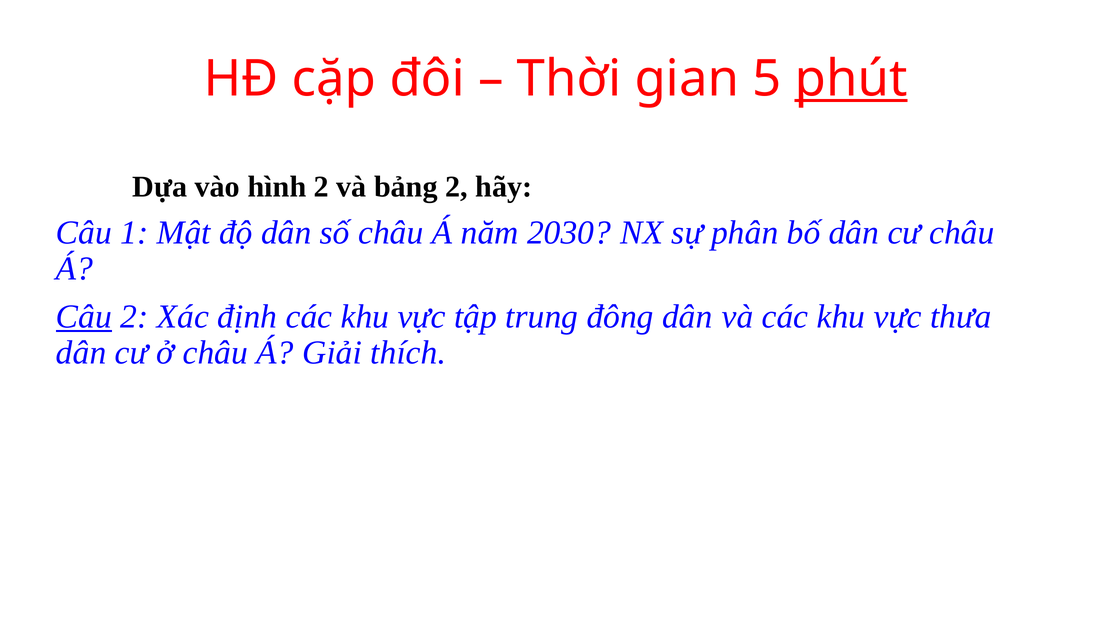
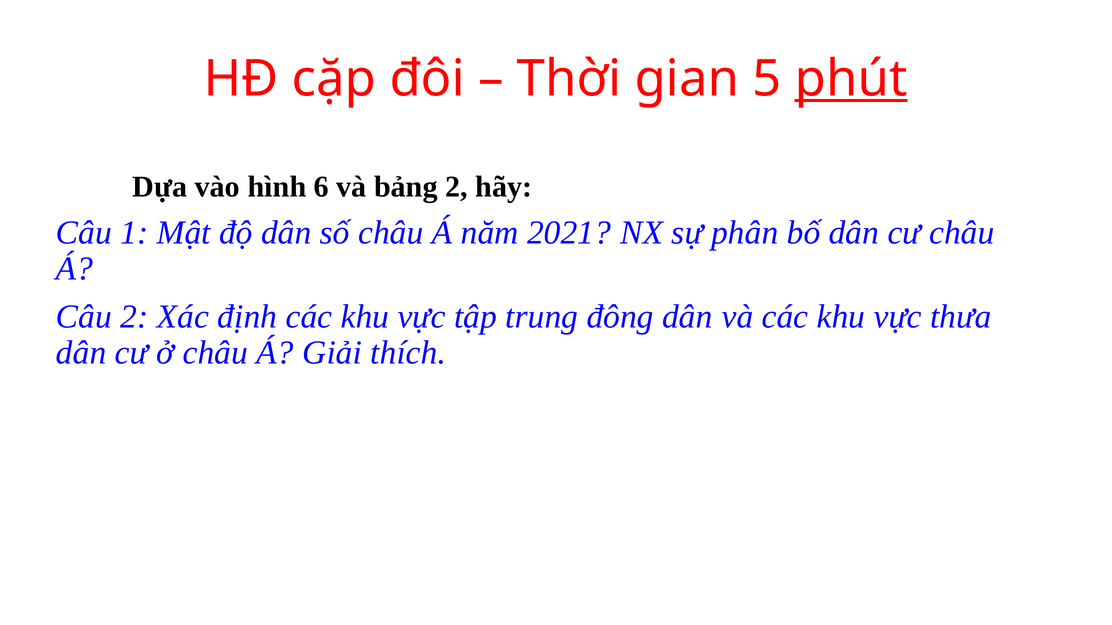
hình 2: 2 -> 6
2030: 2030 -> 2021
Câu at (84, 317) underline: present -> none
